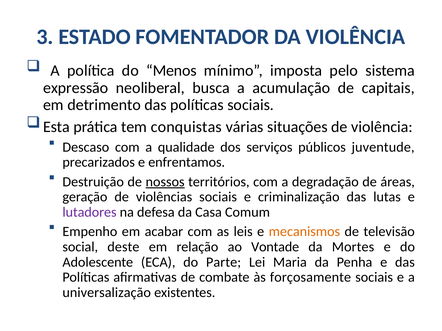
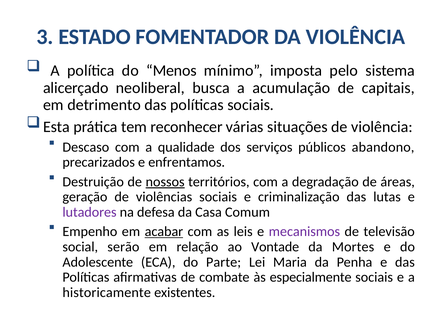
expressão: expressão -> alicerçado
conquistas: conquistas -> reconhecer
juventude: juventude -> abandono
acabar underline: none -> present
mecanismos colour: orange -> purple
deste: deste -> serão
forçosamente: forçosamente -> especialmente
universalização: universalização -> historicamente
